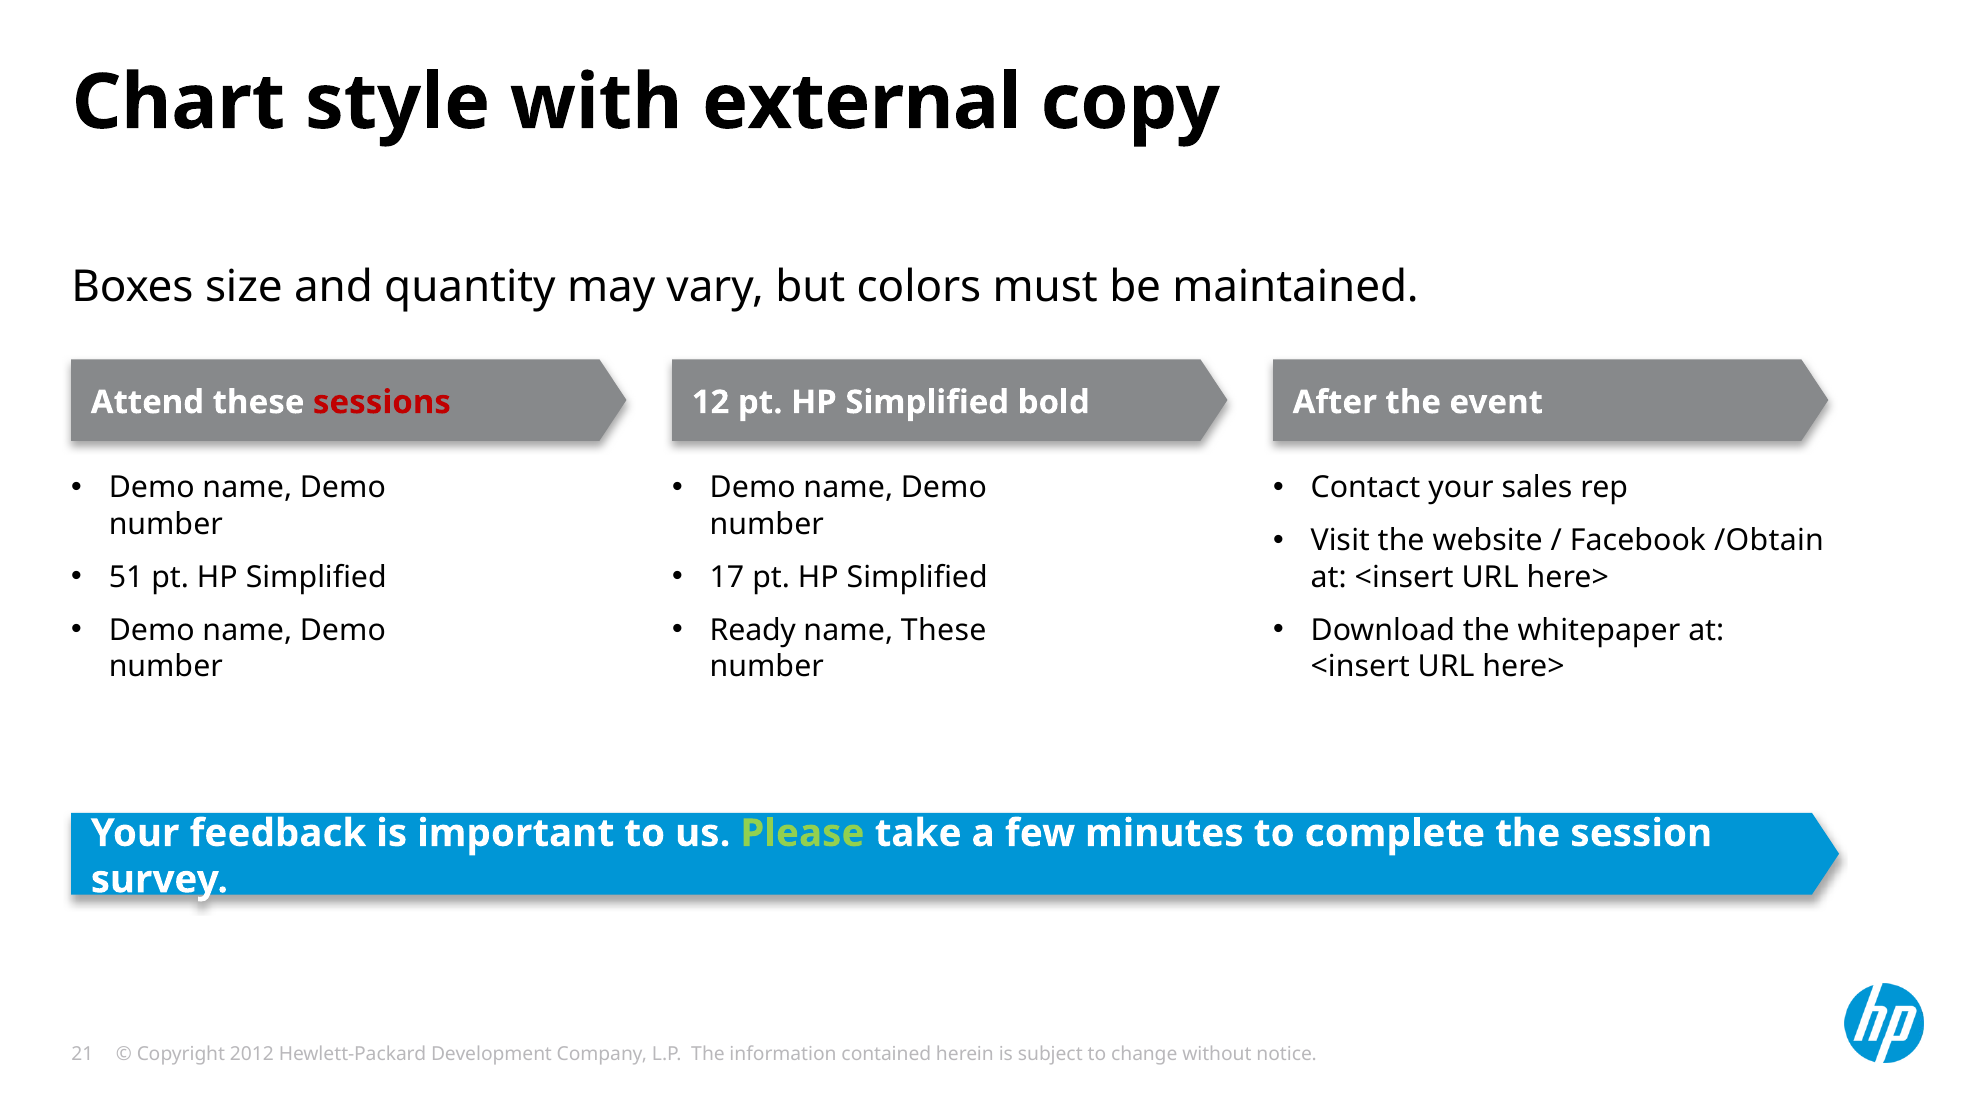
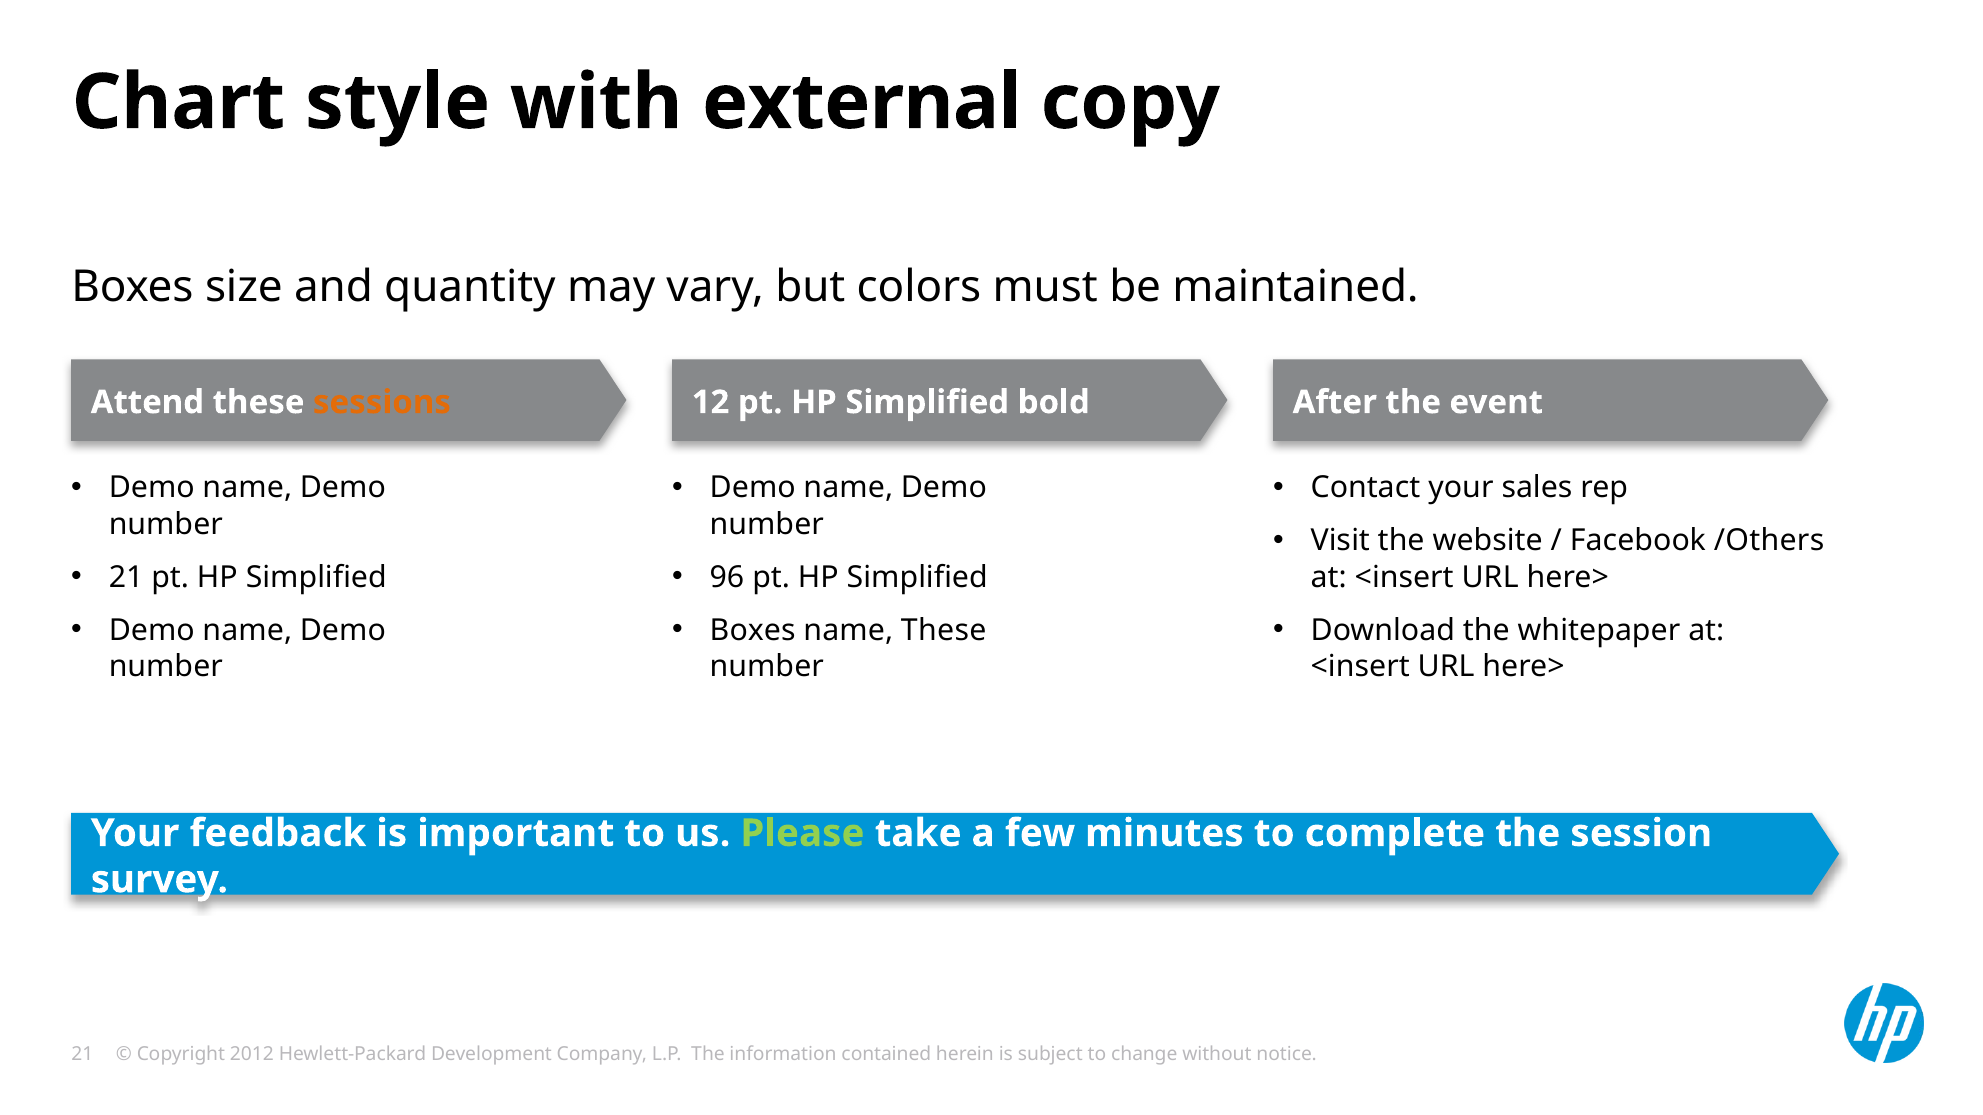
sessions colour: red -> orange
/Obtain: /Obtain -> /Others
51 at (126, 577): 51 -> 21
17: 17 -> 96
Ready at (753, 630): Ready -> Boxes
